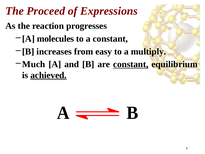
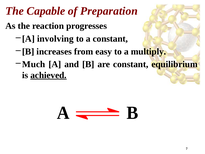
Proceed: Proceed -> Capable
Expressions: Expressions -> Preparation
molecules: molecules -> involving
constant at (131, 64) underline: present -> none
